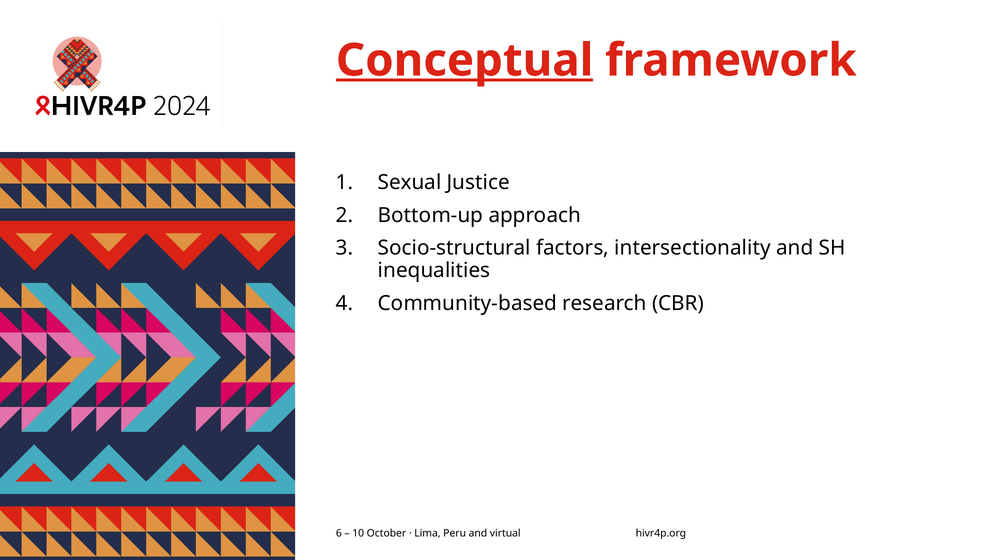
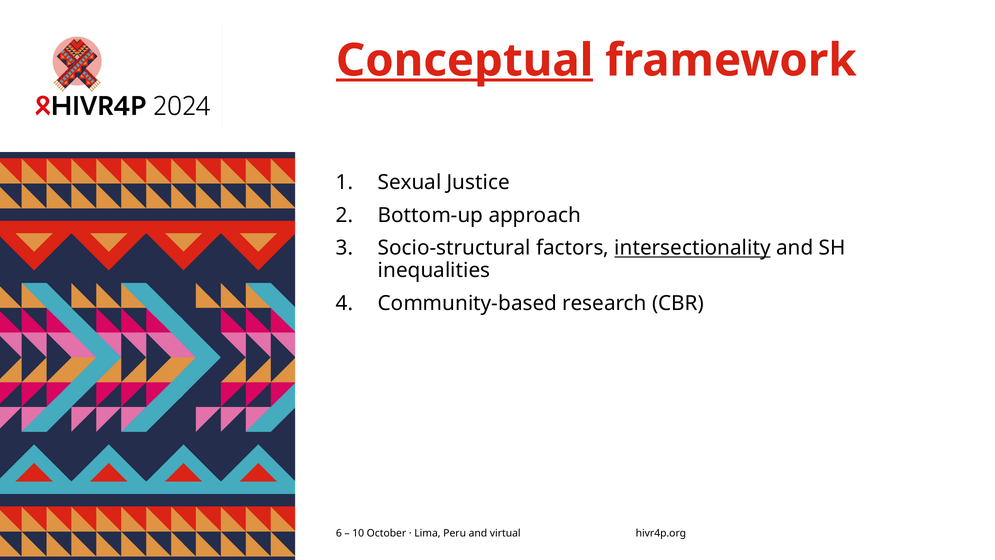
intersectionality underline: none -> present
